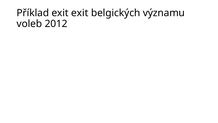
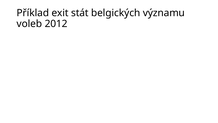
exit exit: exit -> stát
